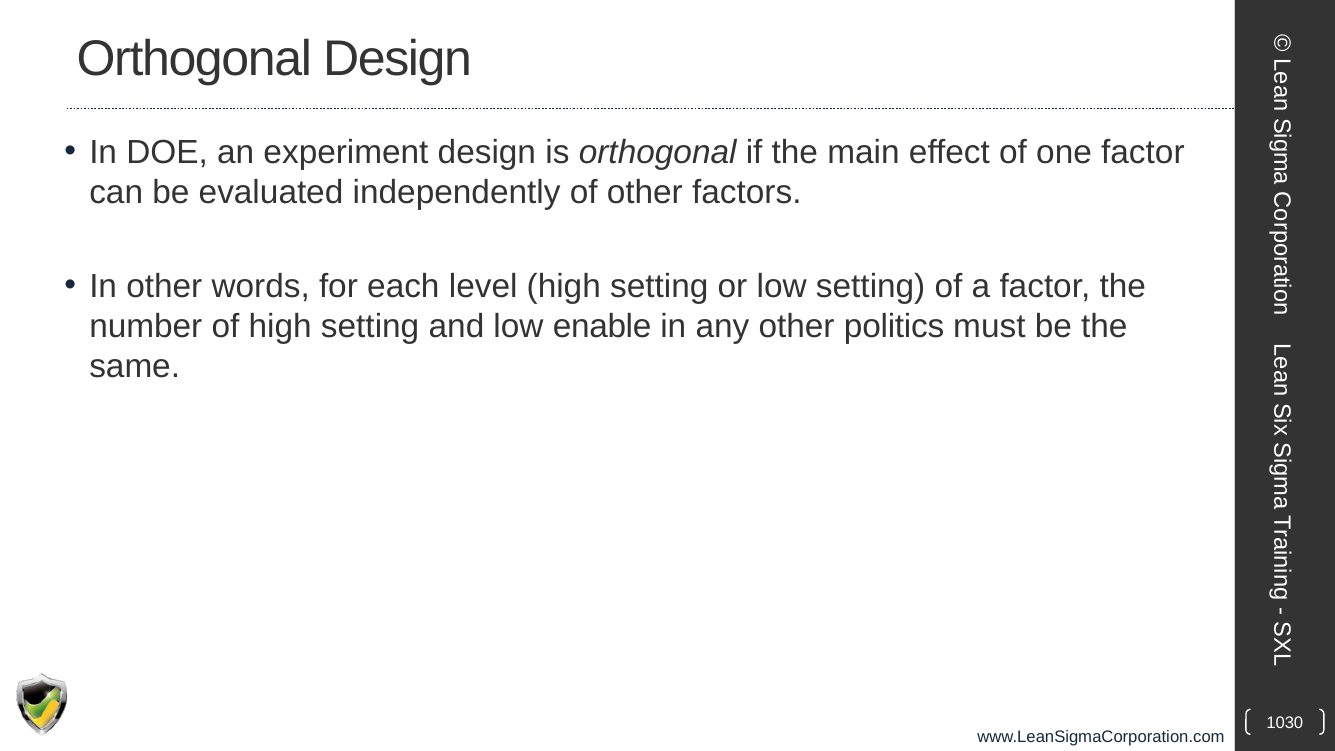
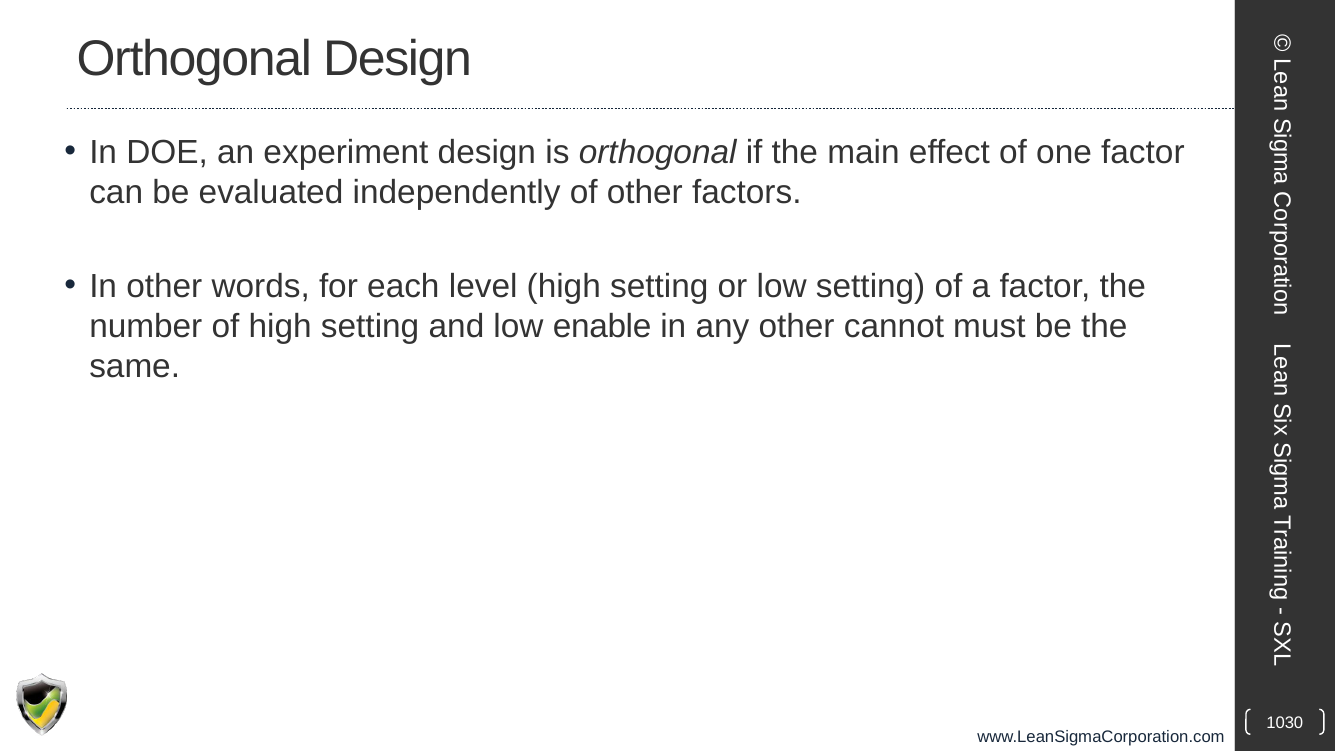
politics: politics -> cannot
